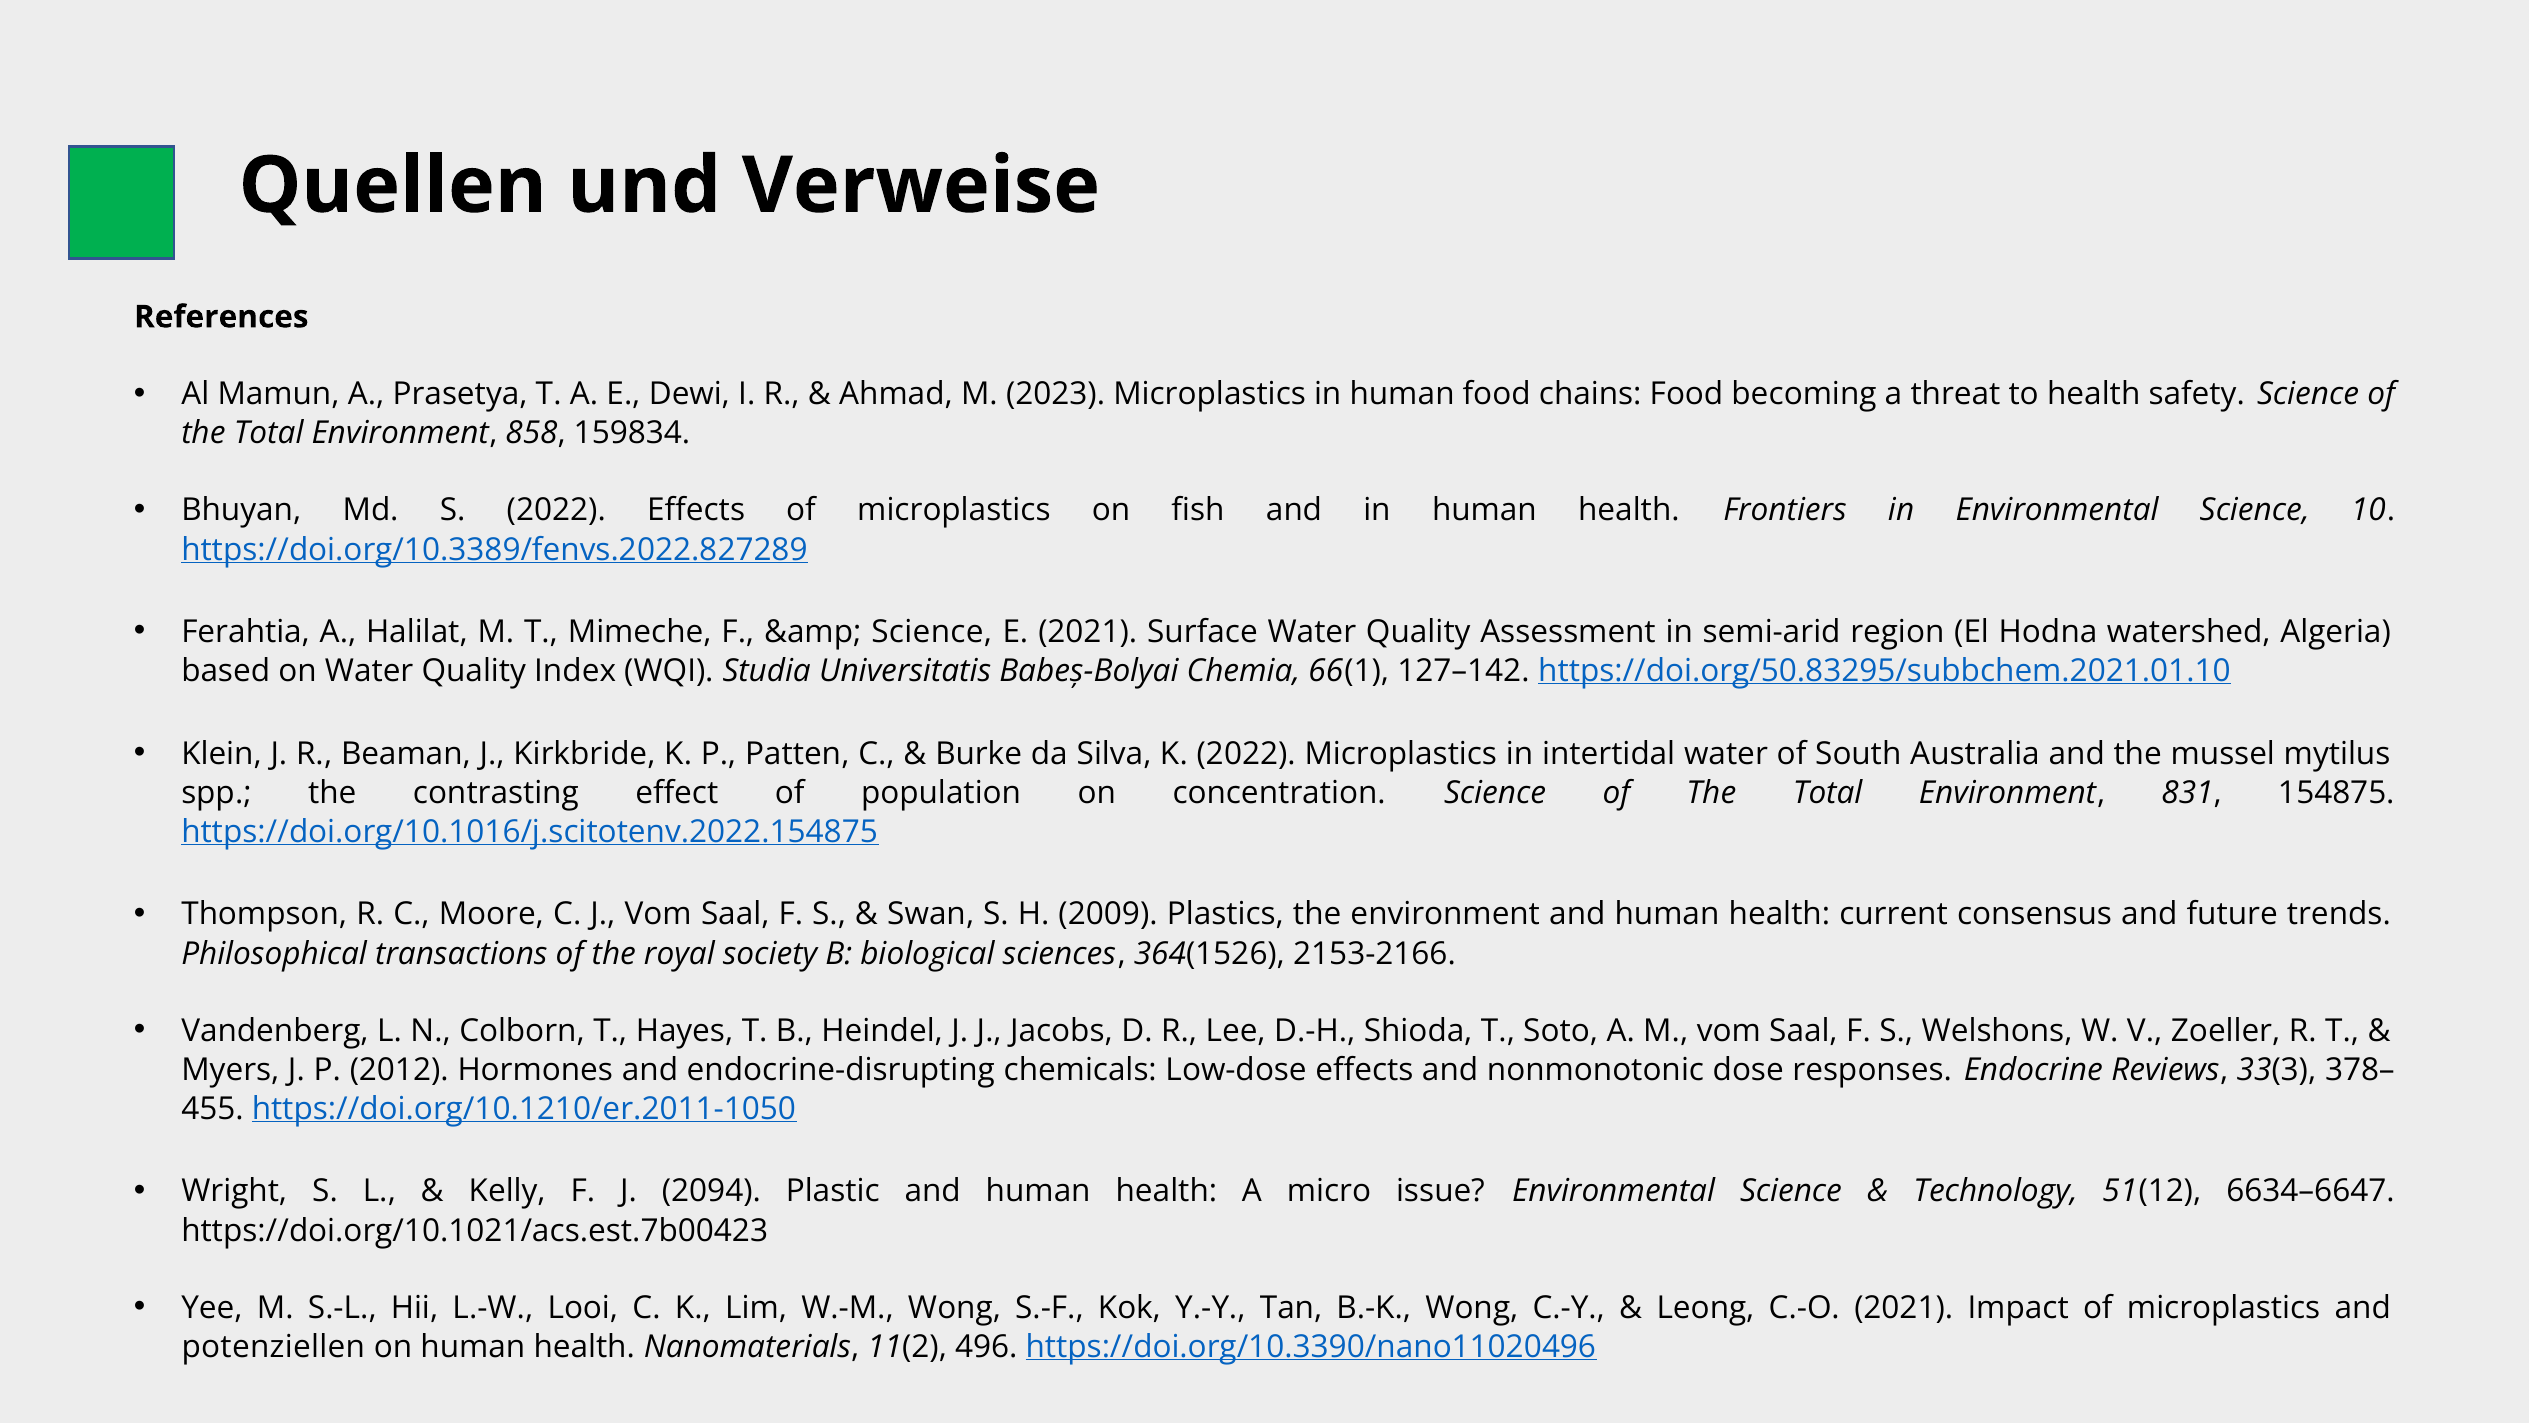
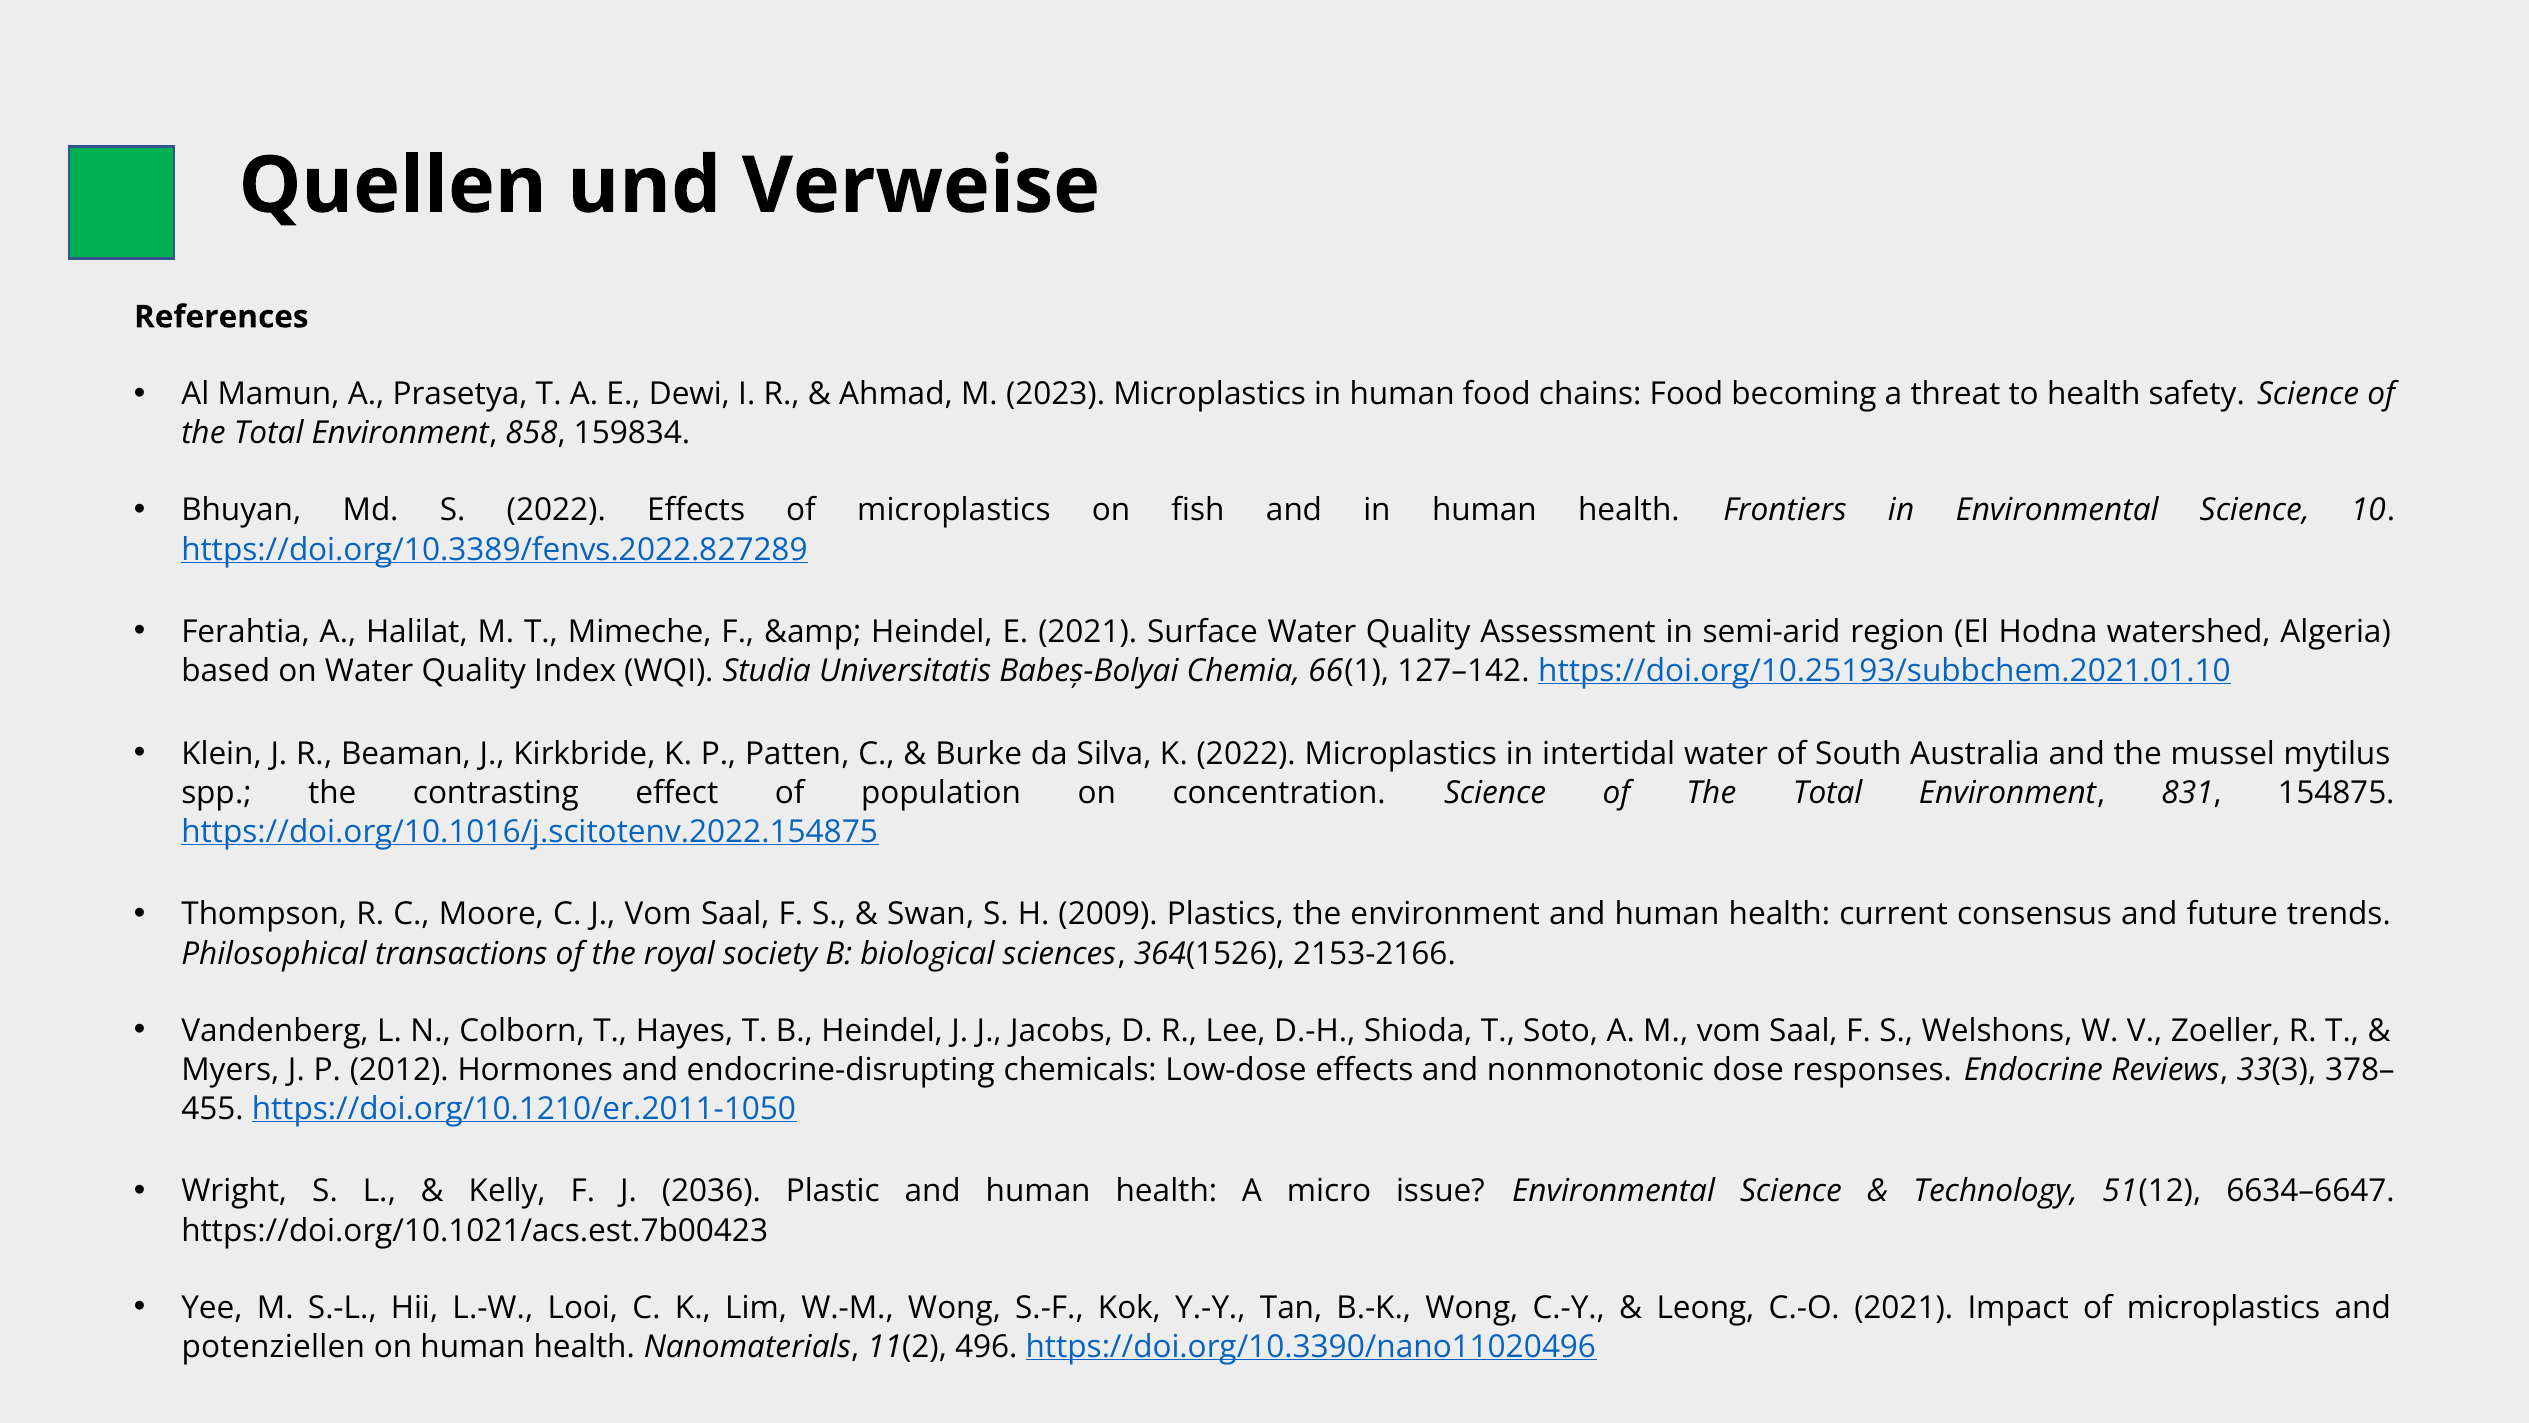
&amp Science: Science -> Heindel
https://doi.org/50.83295/subbchem.2021.01.10: https://doi.org/50.83295/subbchem.2021.01.10 -> https://doi.org/10.25193/subbchem.2021.01.10
2094: 2094 -> 2036
